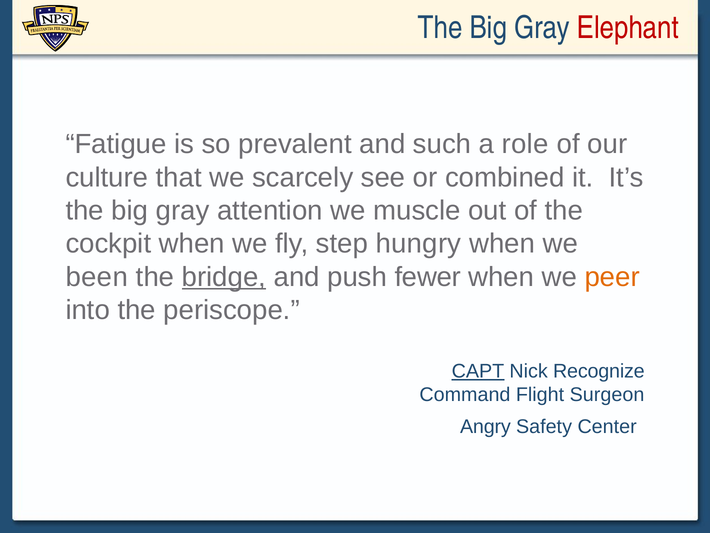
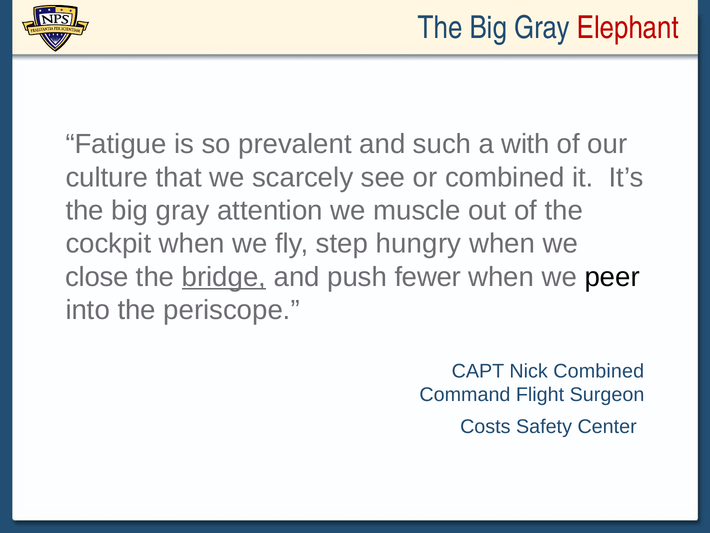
role: role -> with
been: been -> close
peer colour: orange -> black
CAPT underline: present -> none
Nick Recognize: Recognize -> Combined
Angry: Angry -> Costs
